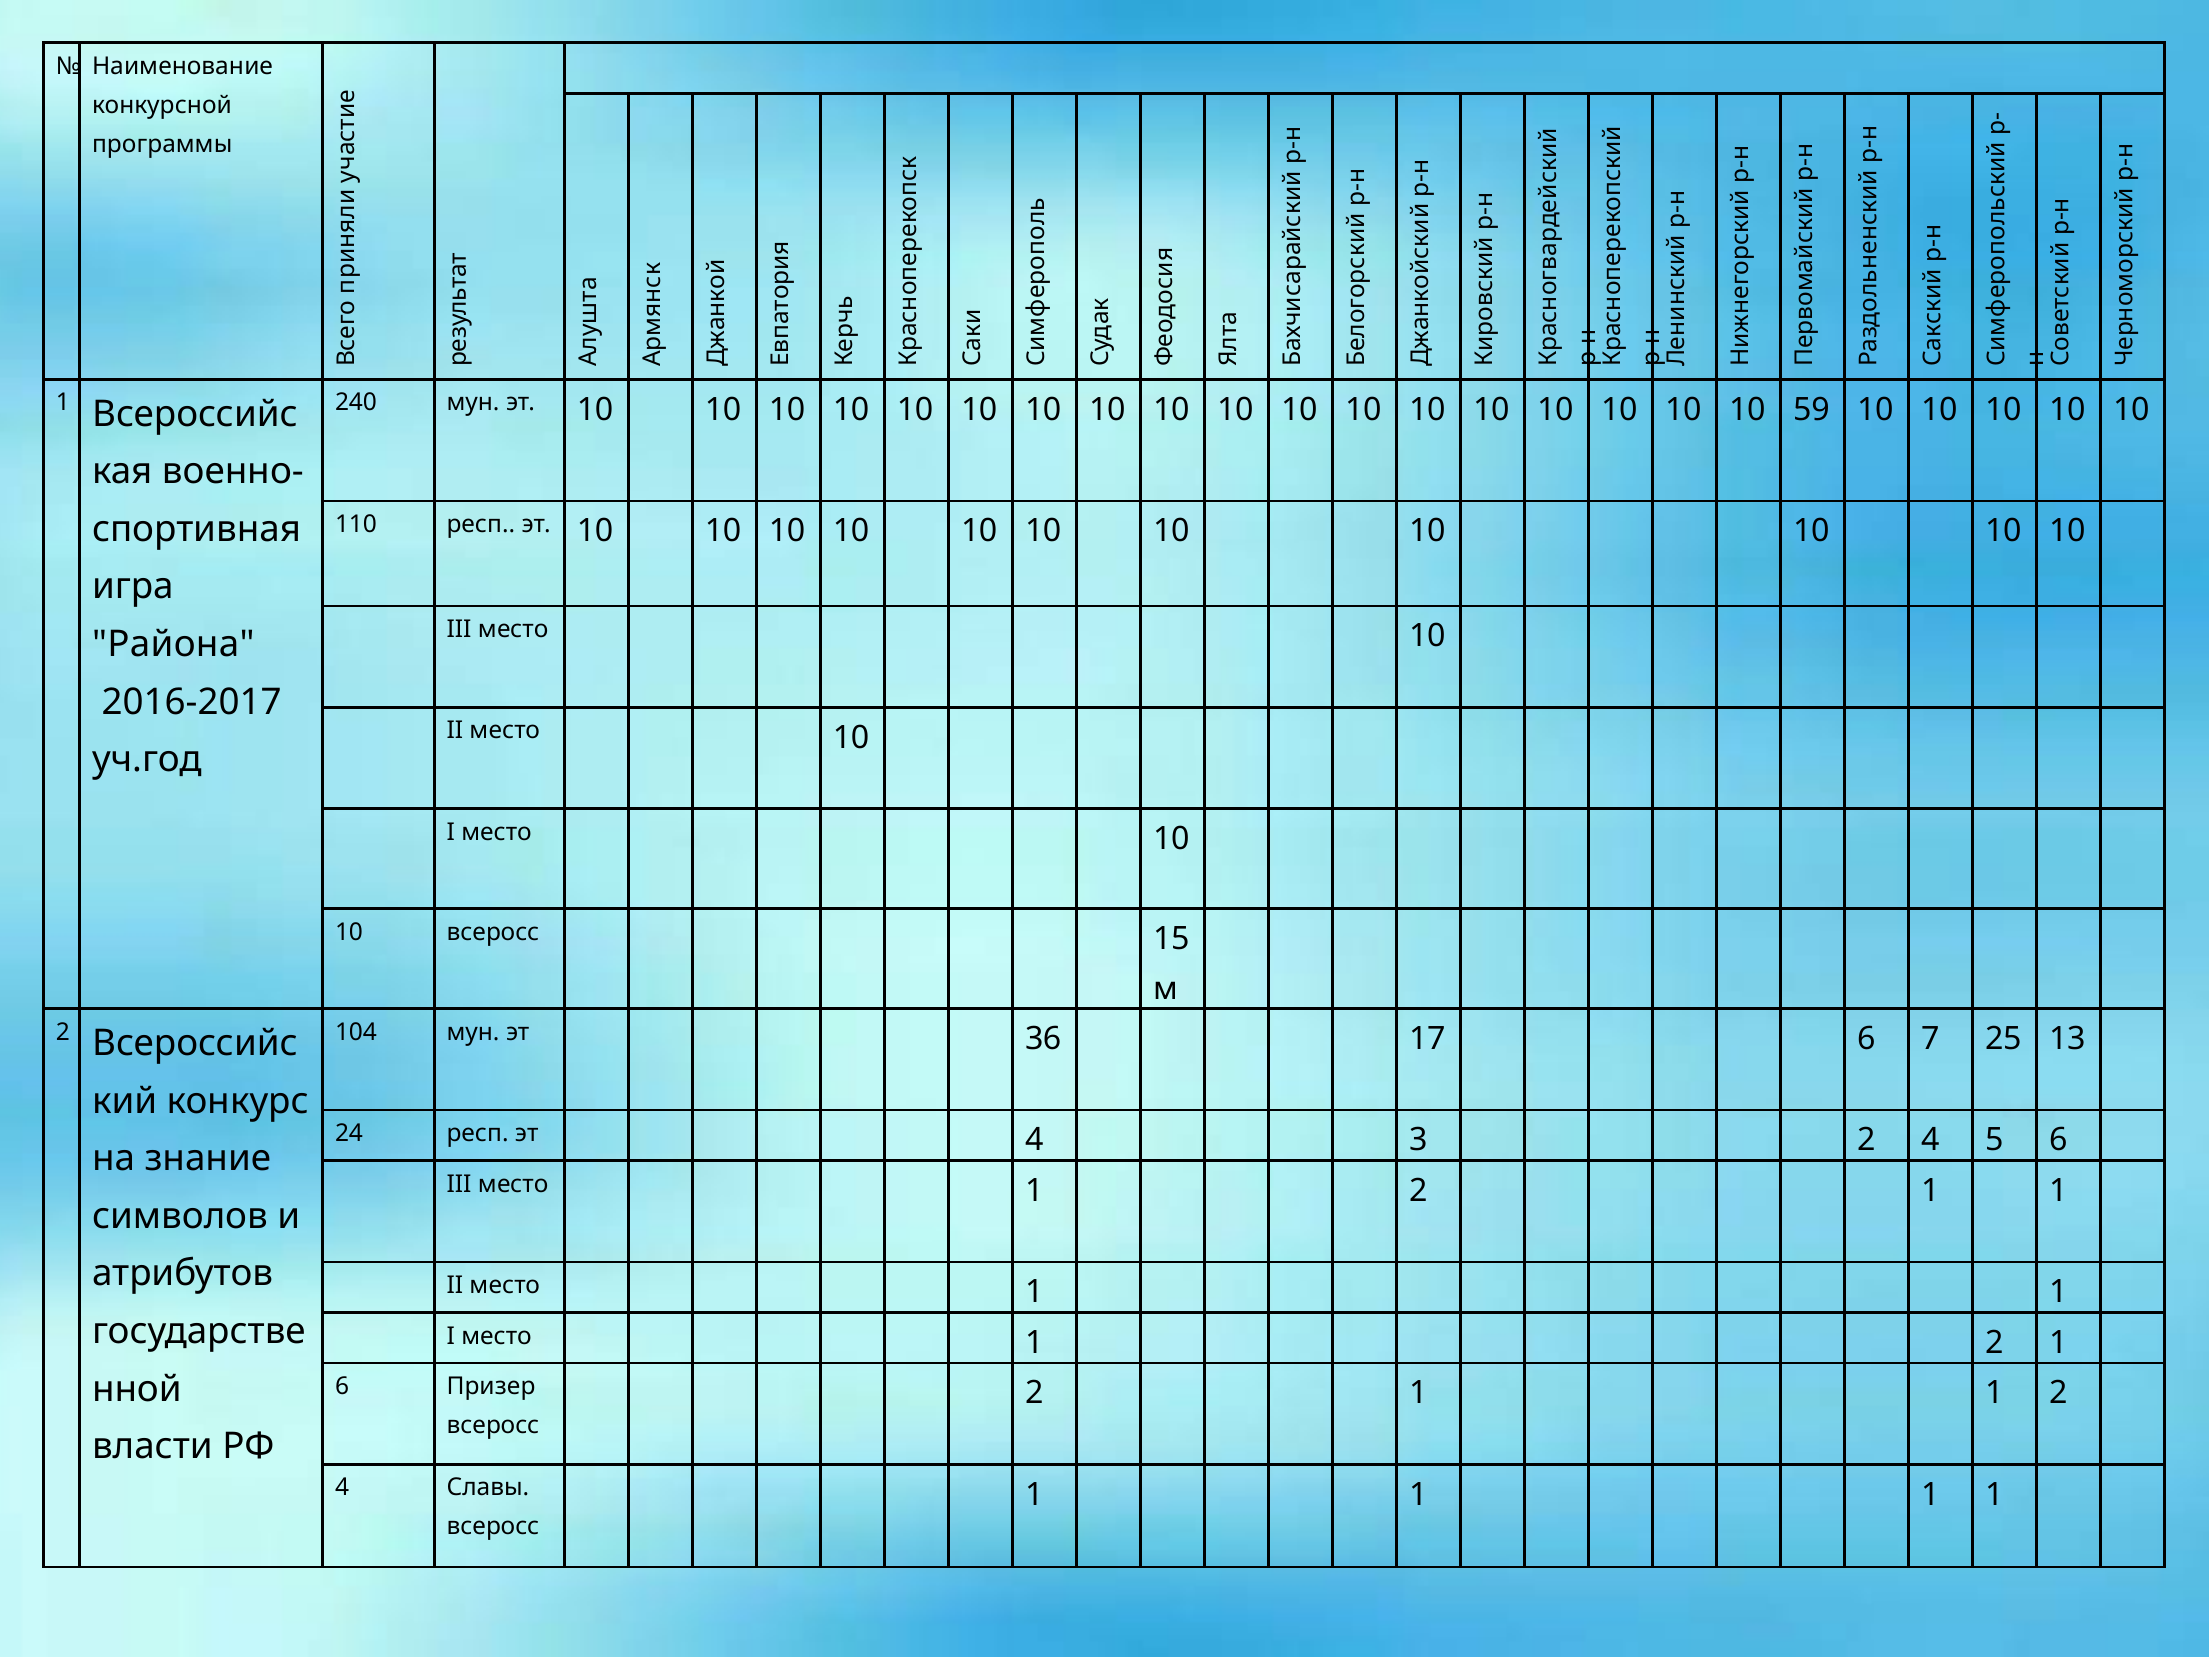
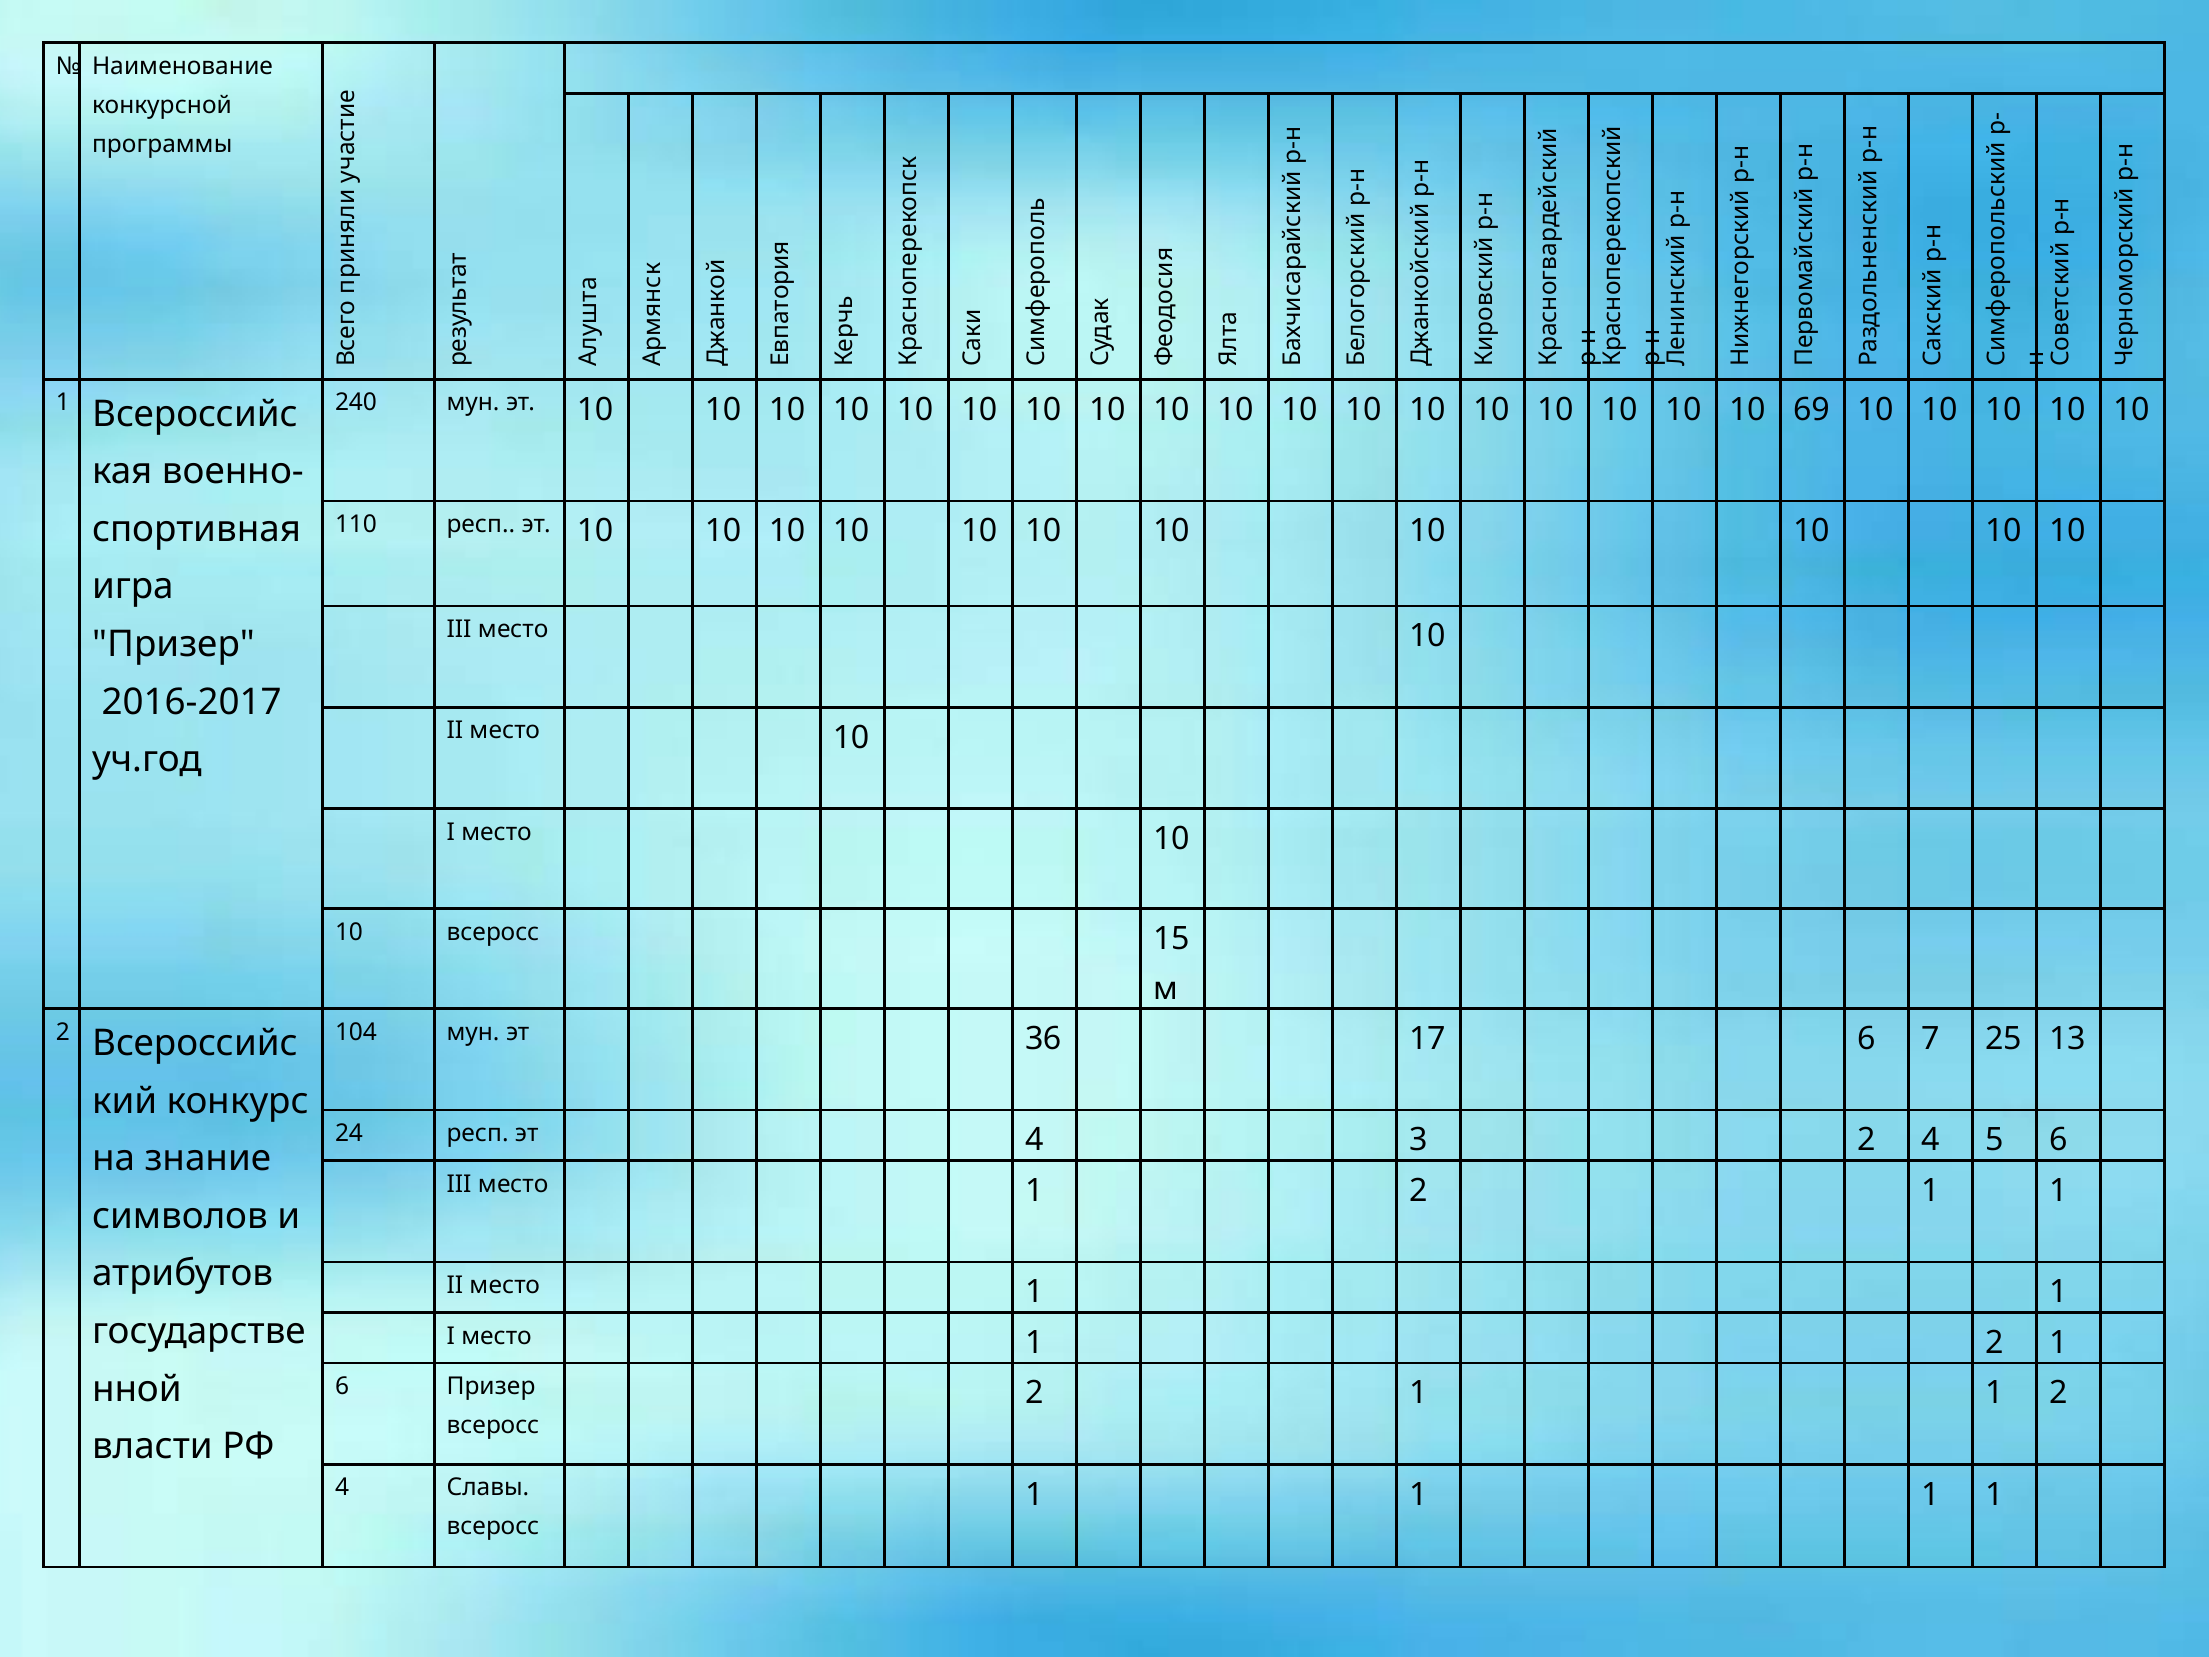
59: 59 -> 69
Района at (173, 644): Района -> Призер
